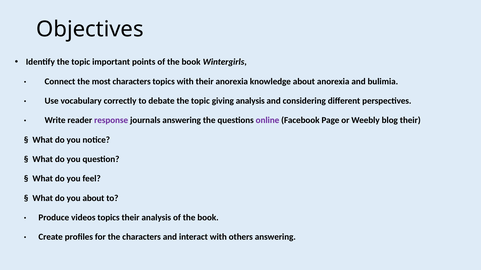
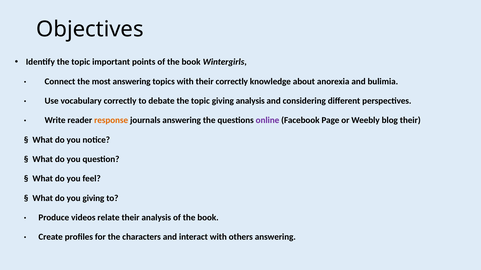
most characters: characters -> answering
their anorexia: anorexia -> correctly
response colour: purple -> orange
you about: about -> giving
videos topics: topics -> relate
